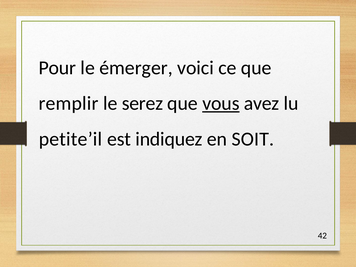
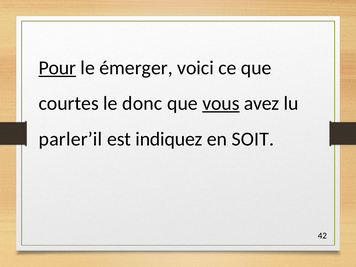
Pour underline: none -> present
remplir: remplir -> courtes
serez: serez -> donc
petite’il: petite’il -> parler’il
